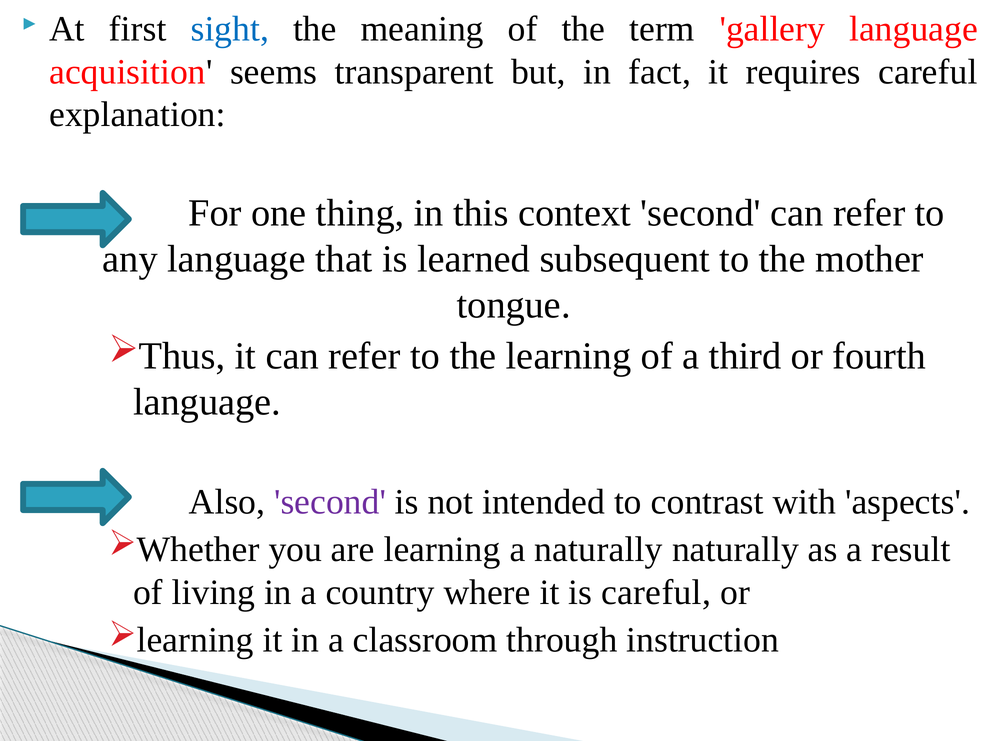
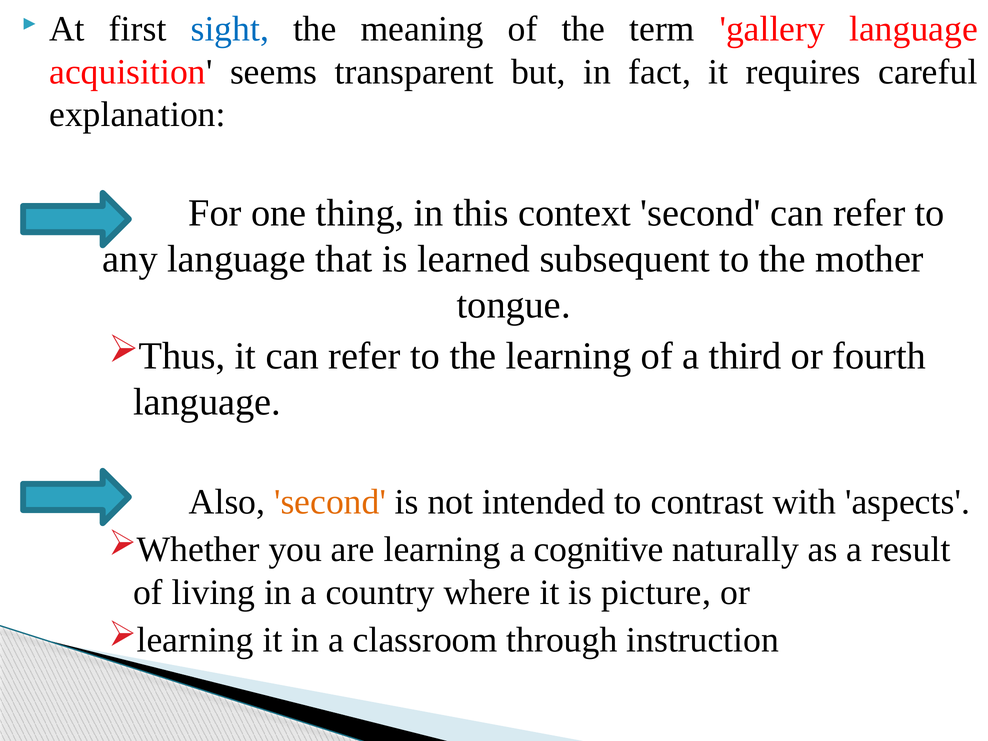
second at (330, 502) colour: purple -> orange
a naturally: naturally -> cognitive
is careful: careful -> picture
